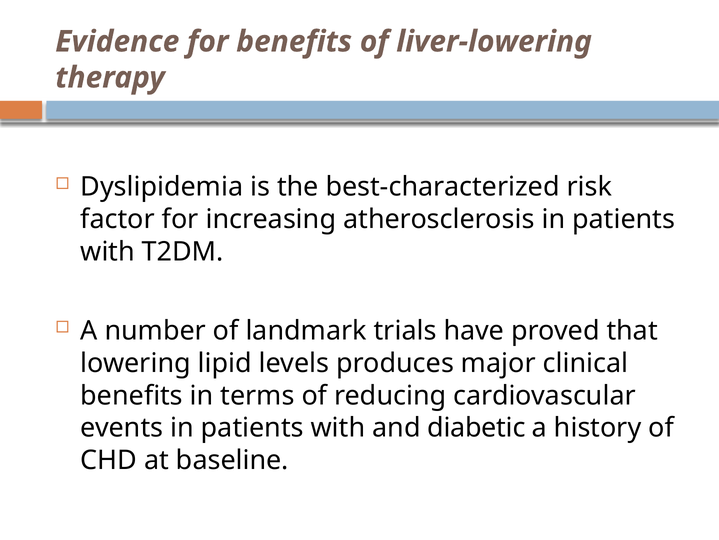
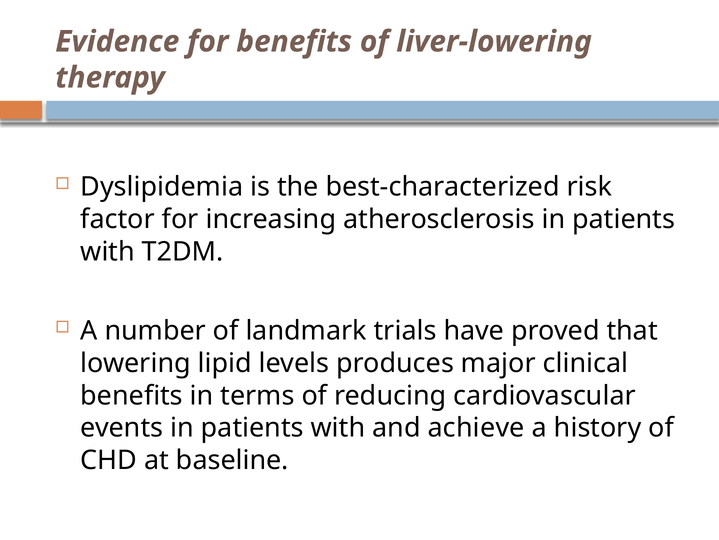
diabetic: diabetic -> achieve
